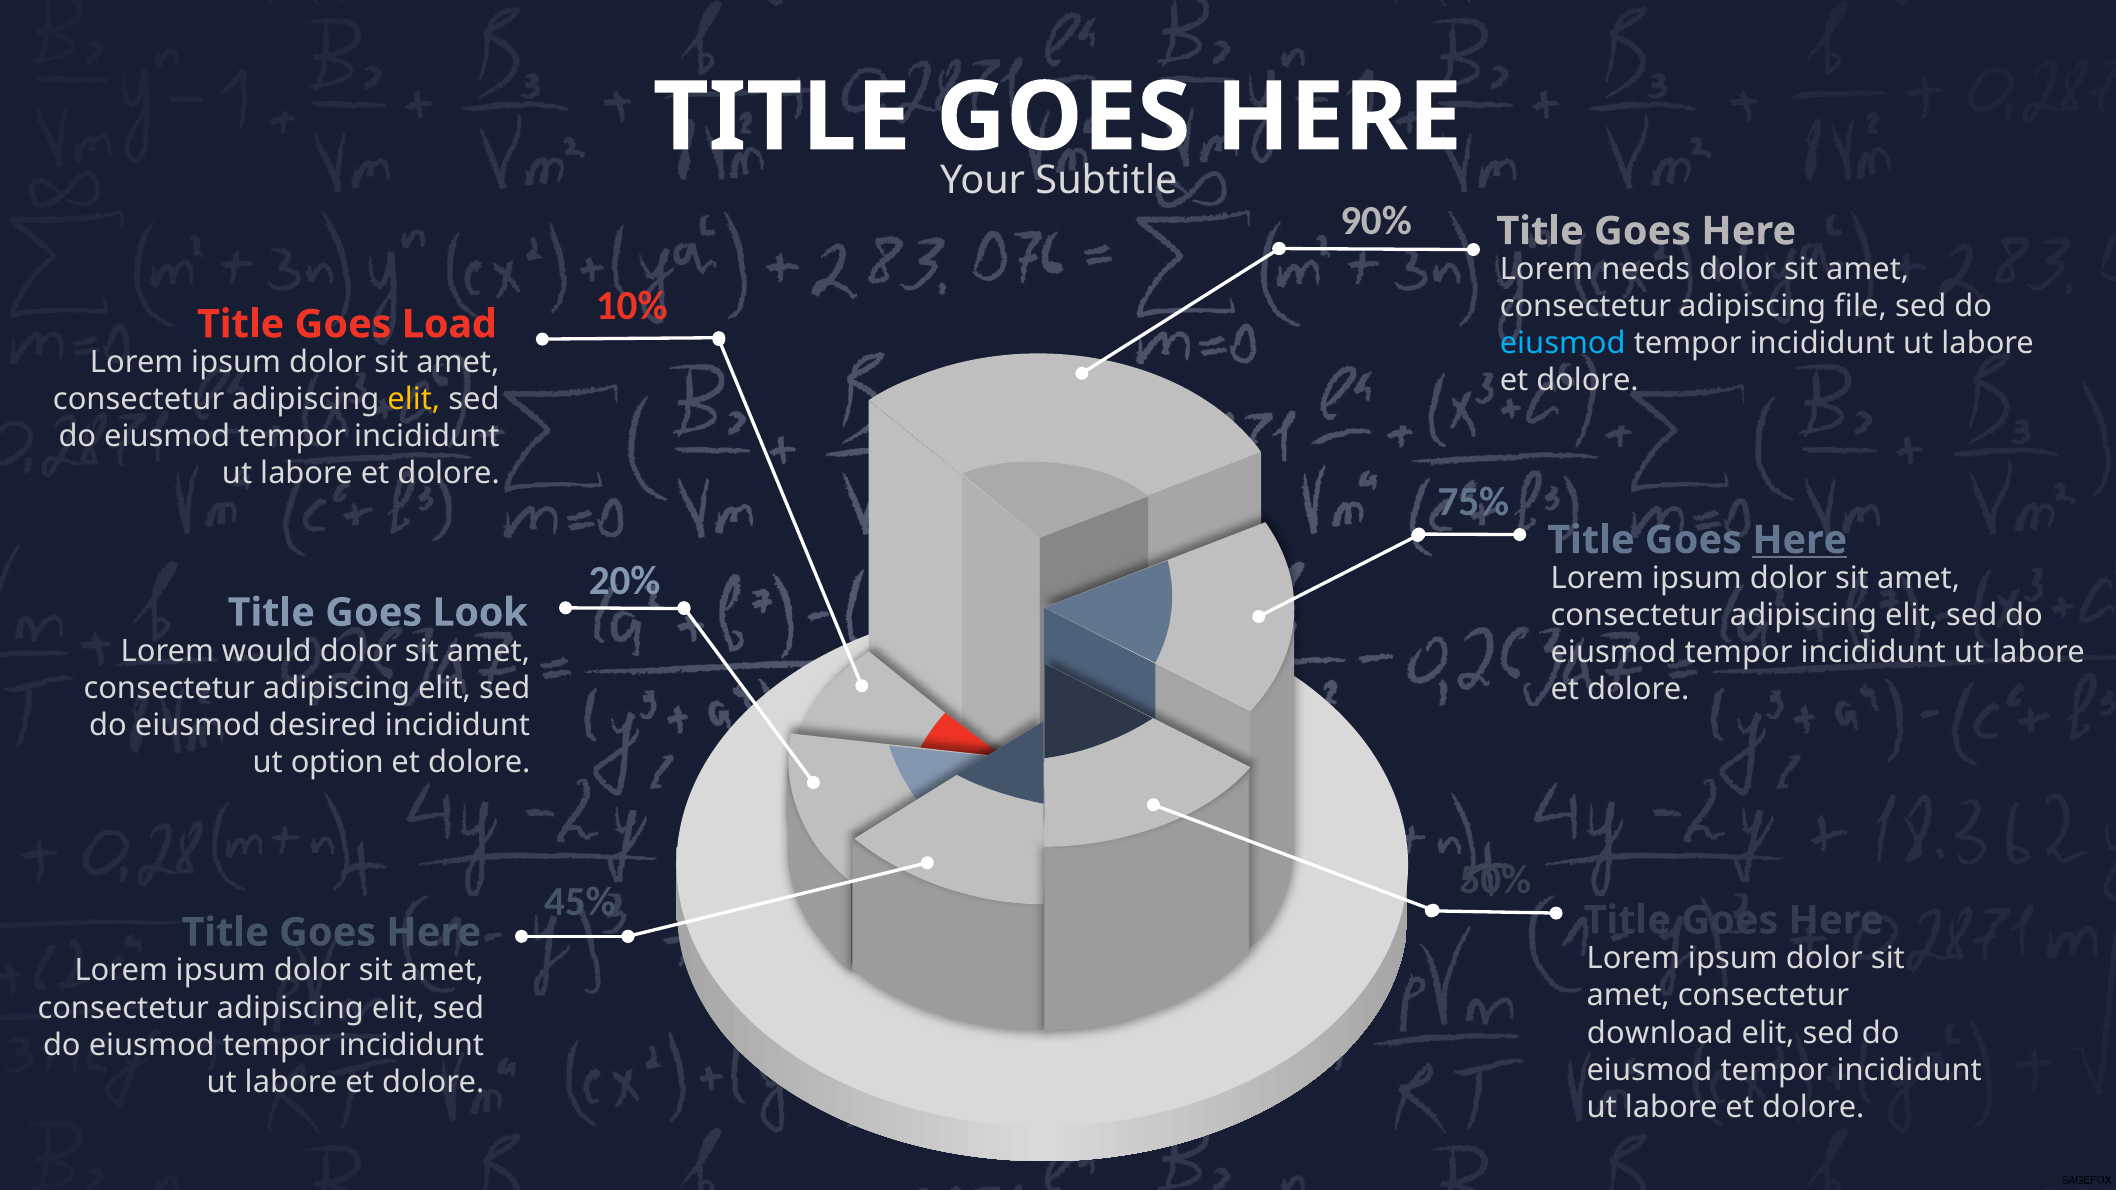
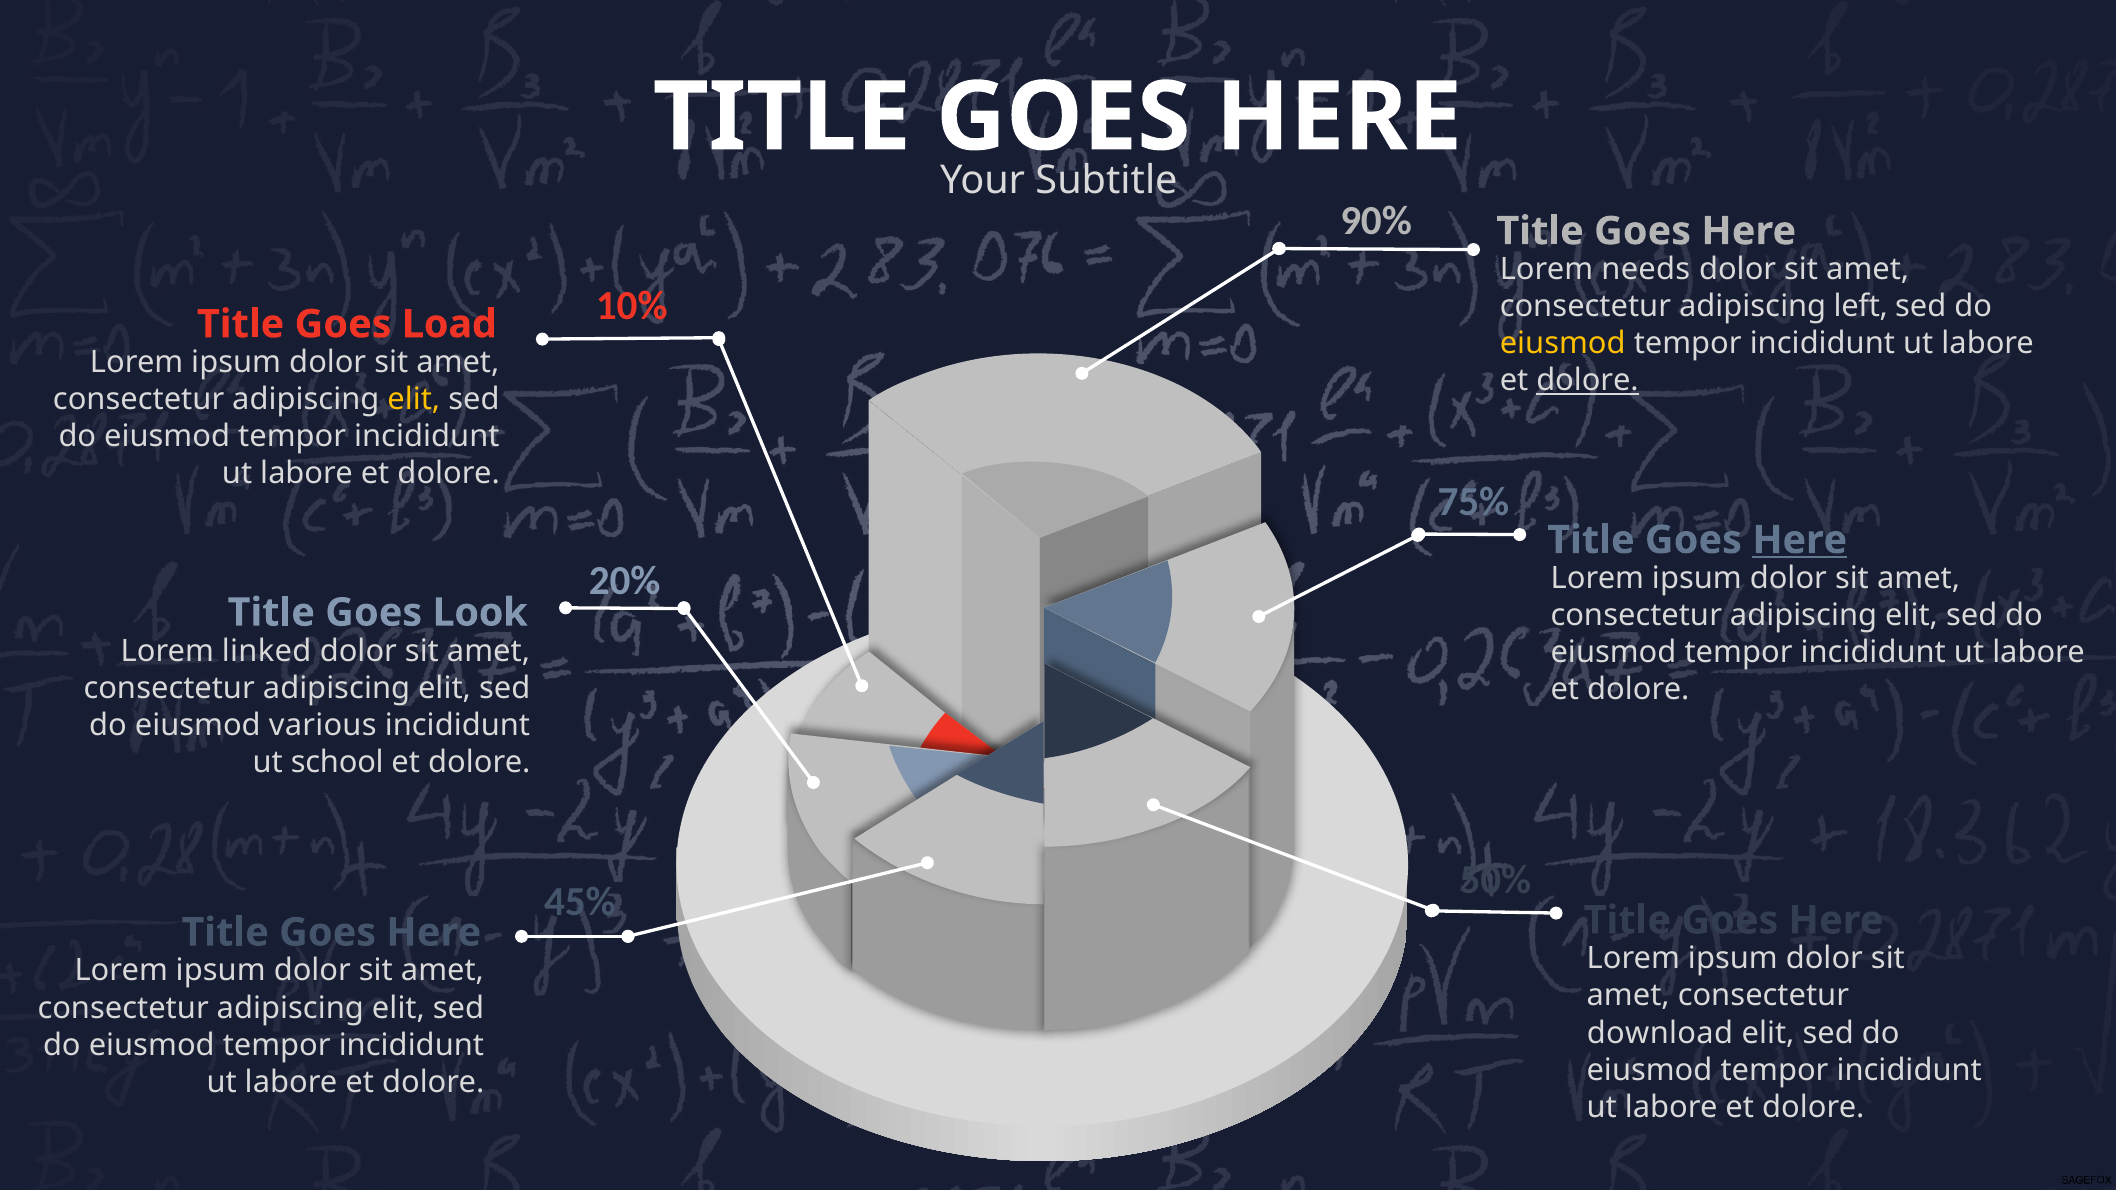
file: file -> left
eiusmod at (1563, 344) colour: light blue -> yellow
dolore at (1587, 381) underline: none -> present
would: would -> linked
desired: desired -> various
option: option -> school
